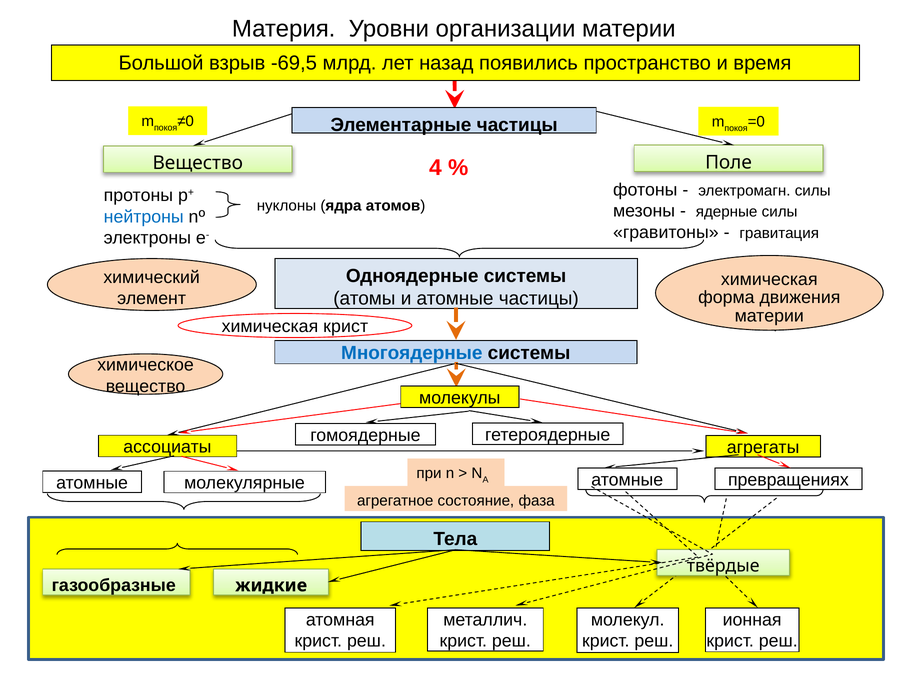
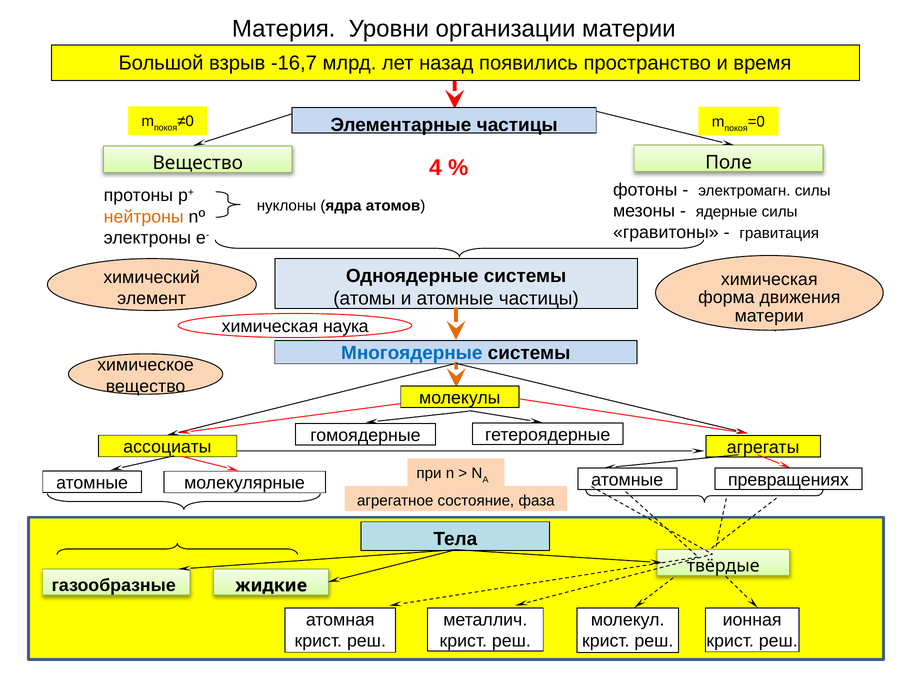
-69,5: -69,5 -> -16,7
нейтроны colour: blue -> orange
химическая крист: крист -> наука
